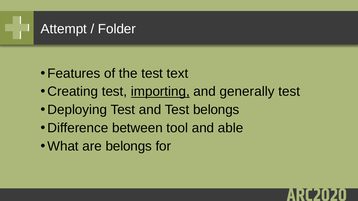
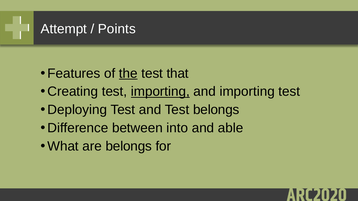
Folder: Folder -> Points
the underline: none -> present
text: text -> that
and generally: generally -> importing
tool: tool -> into
